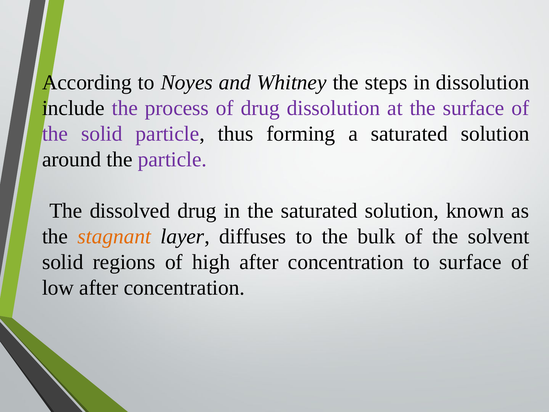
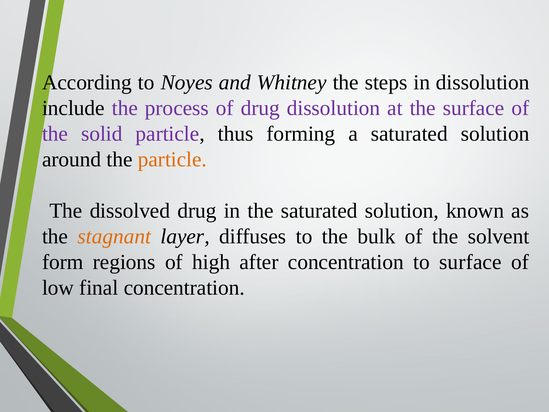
particle at (172, 159) colour: purple -> orange
solid at (63, 262): solid -> form
low after: after -> final
